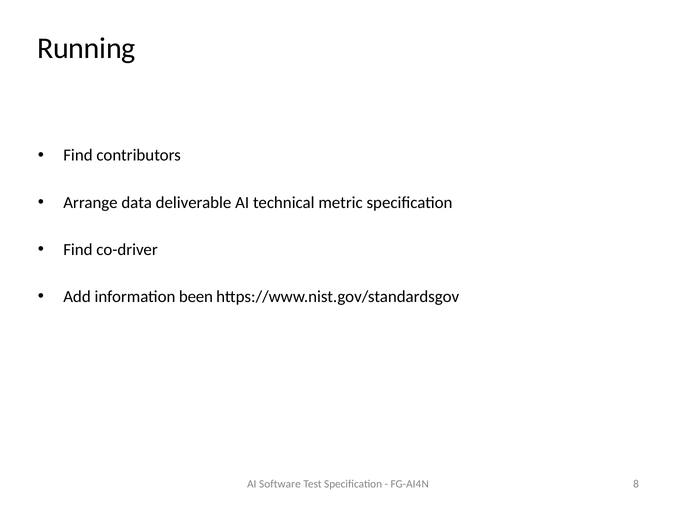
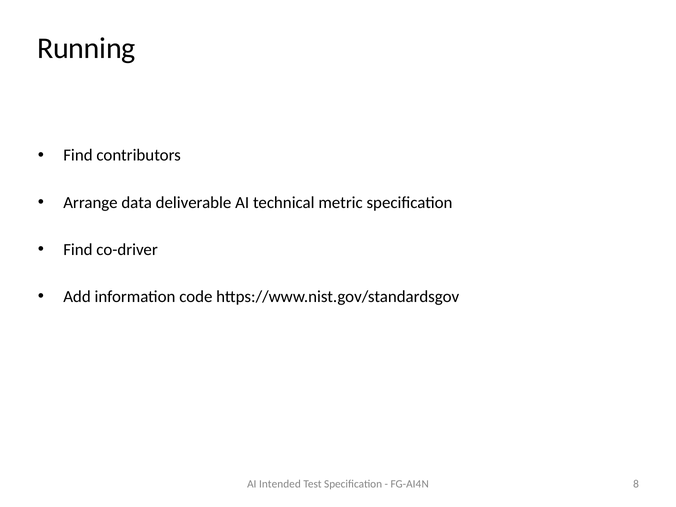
been: been -> code
Software: Software -> Intended
